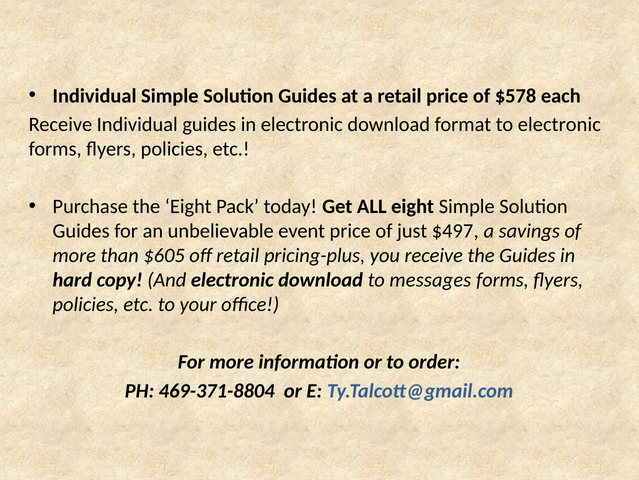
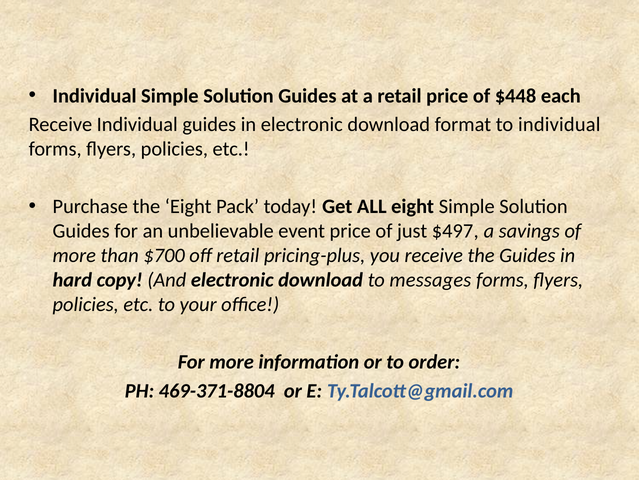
$578: $578 -> $448
to electronic: electronic -> individual
$605: $605 -> $700
